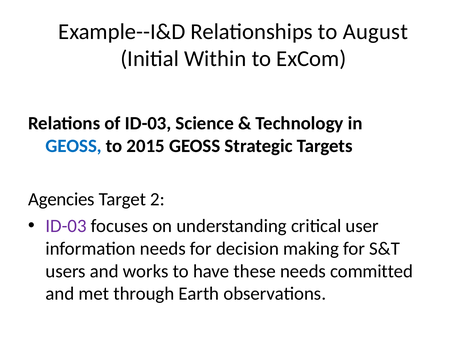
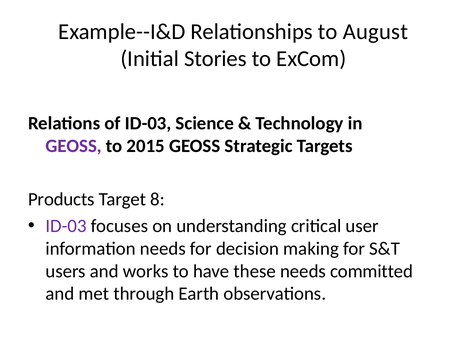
Within: Within -> Stories
GEOSS at (74, 146) colour: blue -> purple
Agencies: Agencies -> Products
2: 2 -> 8
